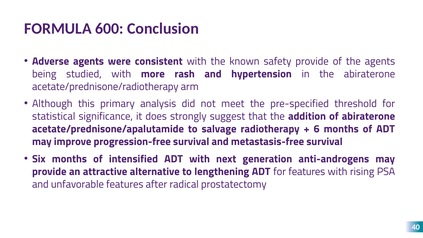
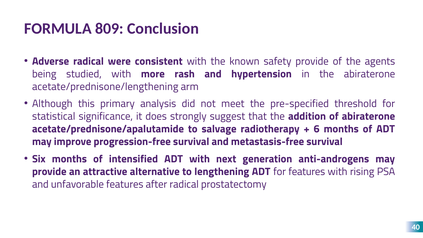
600: 600 -> 809
Adverse agents: agents -> radical
acetate/prednisone/radiotherapy: acetate/prednisone/radiotherapy -> acetate/prednisone/lengthening
